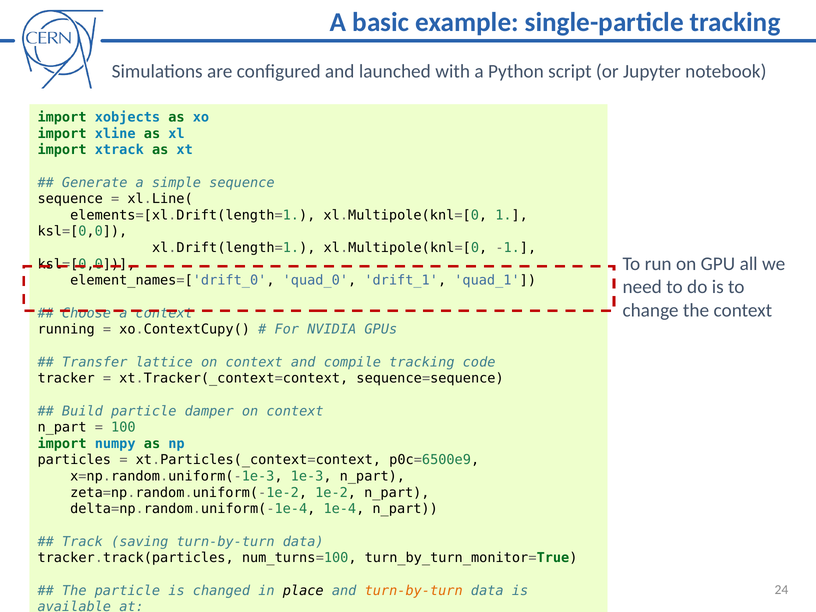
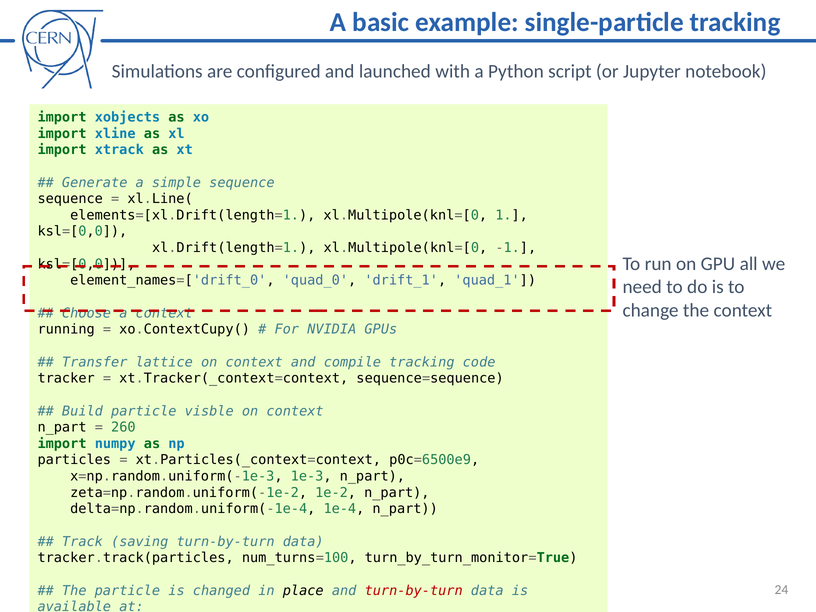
damper: damper -> visble
100: 100 -> 260
turn-by-turn at (414, 591) colour: orange -> red
